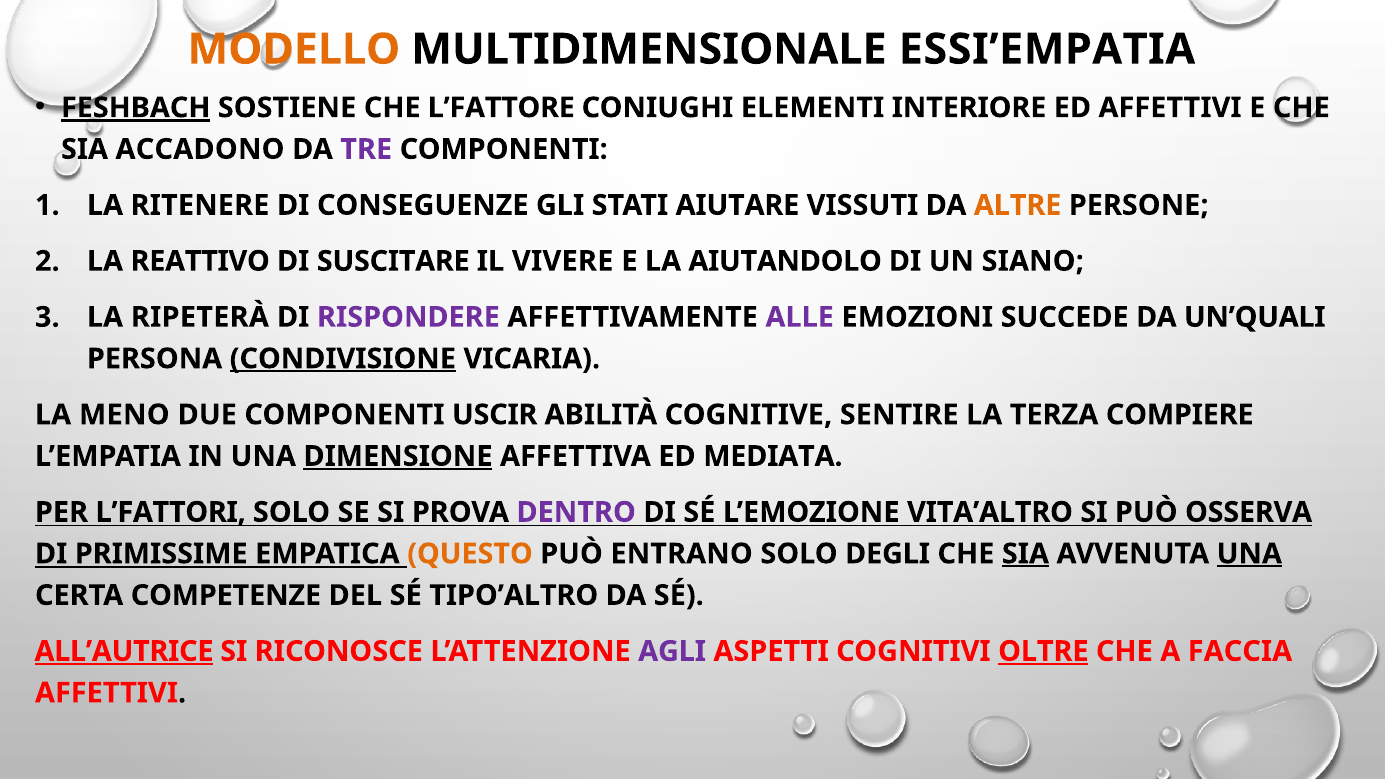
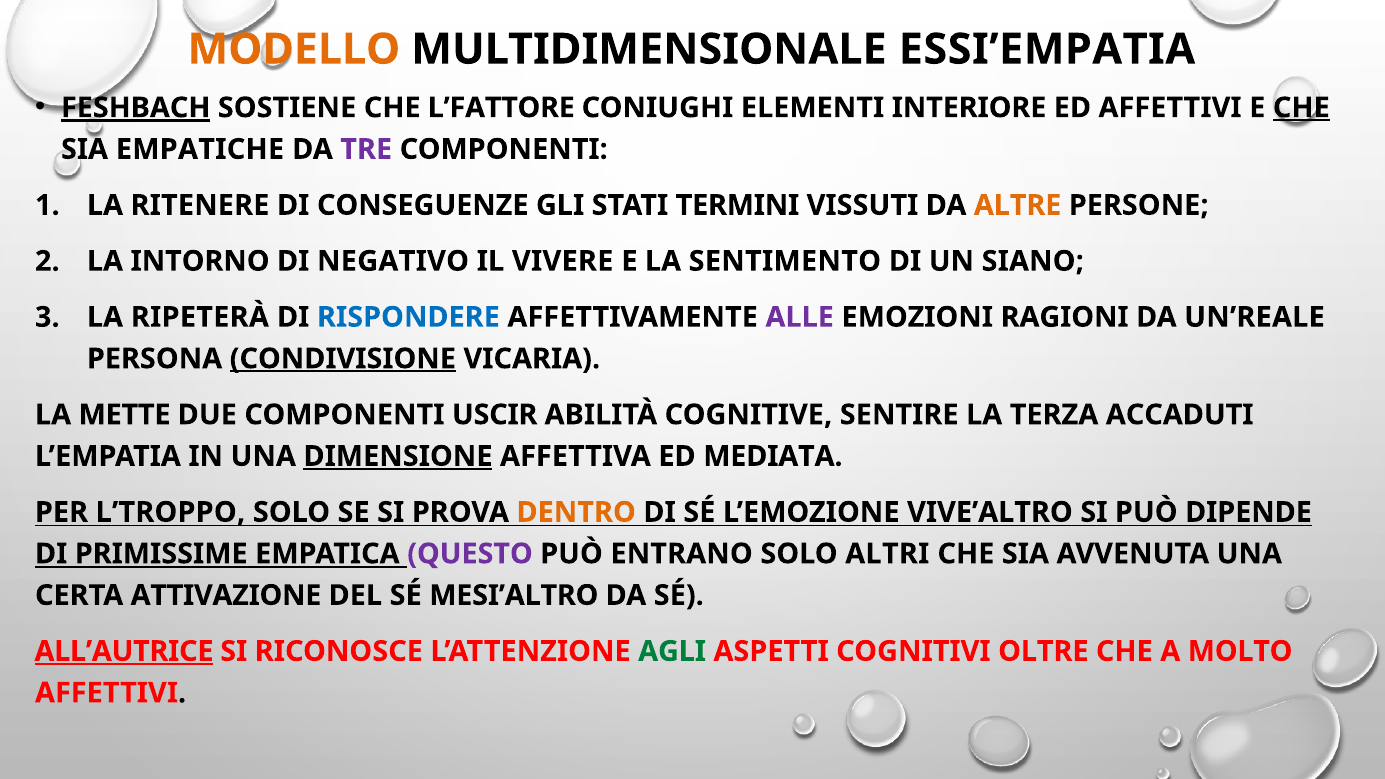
CHE at (1301, 108) underline: none -> present
ACCADONO: ACCADONO -> EMPATICHE
AIUTARE: AIUTARE -> TERMINI
REATTIVO: REATTIVO -> INTORNO
SUSCITARE: SUSCITARE -> NEGATIVO
AIUTANDOLO: AIUTANDOLO -> SENTIMENTO
RISPONDERE colour: purple -> blue
SUCCEDE: SUCCEDE -> RAGIONI
UN’QUALI: UN’QUALI -> UN’REALE
MENO: MENO -> METTE
COMPIERE: COMPIERE -> ACCADUTI
L’FATTORI: L’FATTORI -> L’TROPPO
DENTRO colour: purple -> orange
VITA’ALTRO: VITA’ALTRO -> VIVE’ALTRO
OSSERVA: OSSERVA -> DIPENDE
QUESTO colour: orange -> purple
DEGLI: DEGLI -> ALTRI
SIA at (1025, 554) underline: present -> none
UNA at (1249, 554) underline: present -> none
COMPETENZE: COMPETENZE -> ATTIVAZIONE
TIPO’ALTRO: TIPO’ALTRO -> MESI’ALTRO
AGLI colour: purple -> green
OLTRE underline: present -> none
FACCIA: FACCIA -> MOLTO
